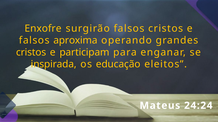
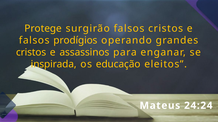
Enxofre: Enxofre -> Protege
aproxima: aproxima -> prodígios
participam: participam -> assassinos
